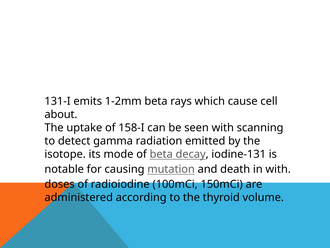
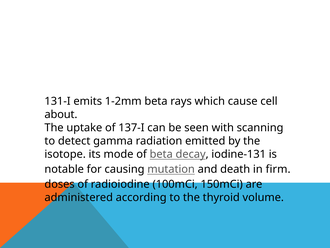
158-I: 158-I -> 137-I
in with: with -> firm
